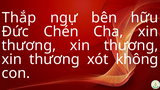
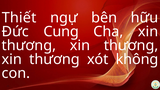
Thắp: Thắp -> Thiết
Chén: Chén -> Cung
